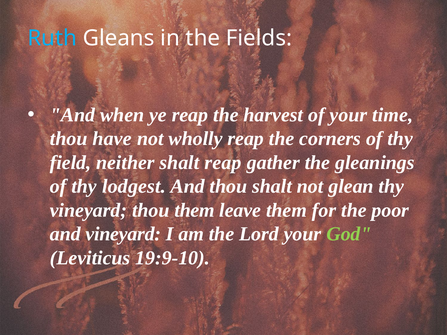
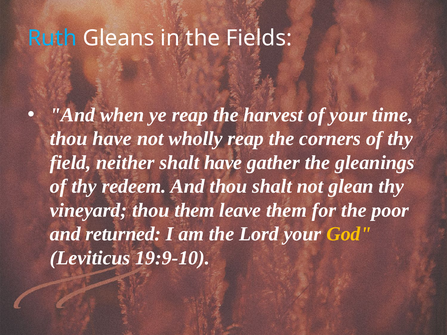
shalt reap: reap -> have
lodgest: lodgest -> redeem
and vineyard: vineyard -> returned
God colour: light green -> yellow
